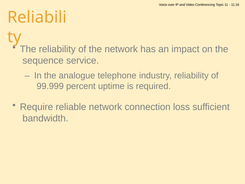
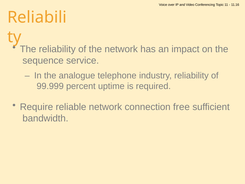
loss: loss -> free
